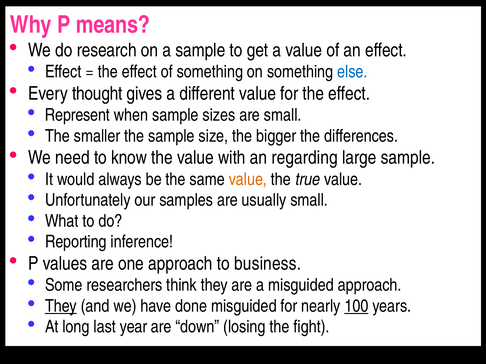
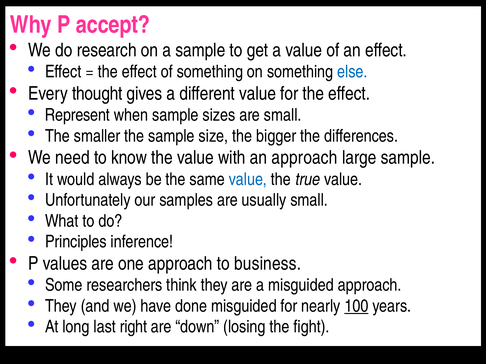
means: means -> accept
an regarding: regarding -> approach
value at (248, 180) colour: orange -> blue
Reporting: Reporting -> Principles
They at (61, 306) underline: present -> none
year: year -> right
